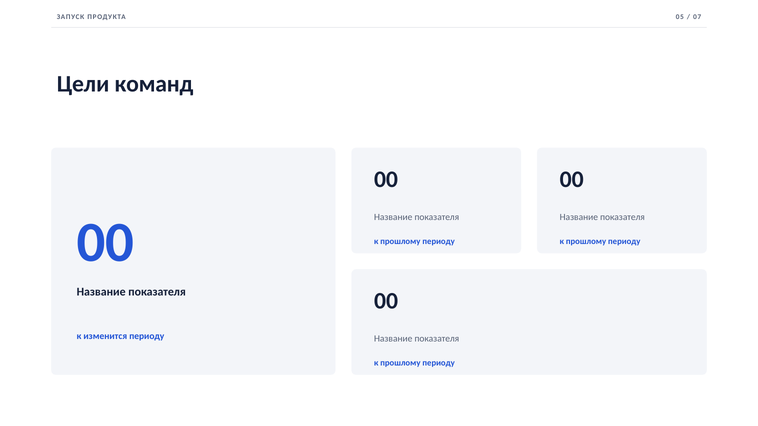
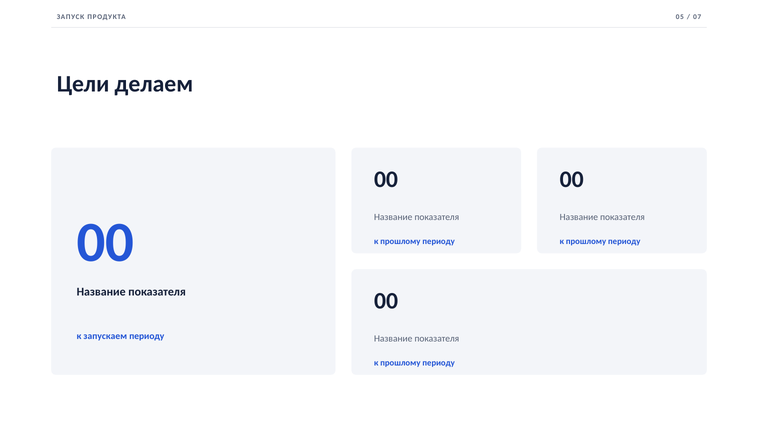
команд: команд -> делаем
изменится: изменится -> запускаем
